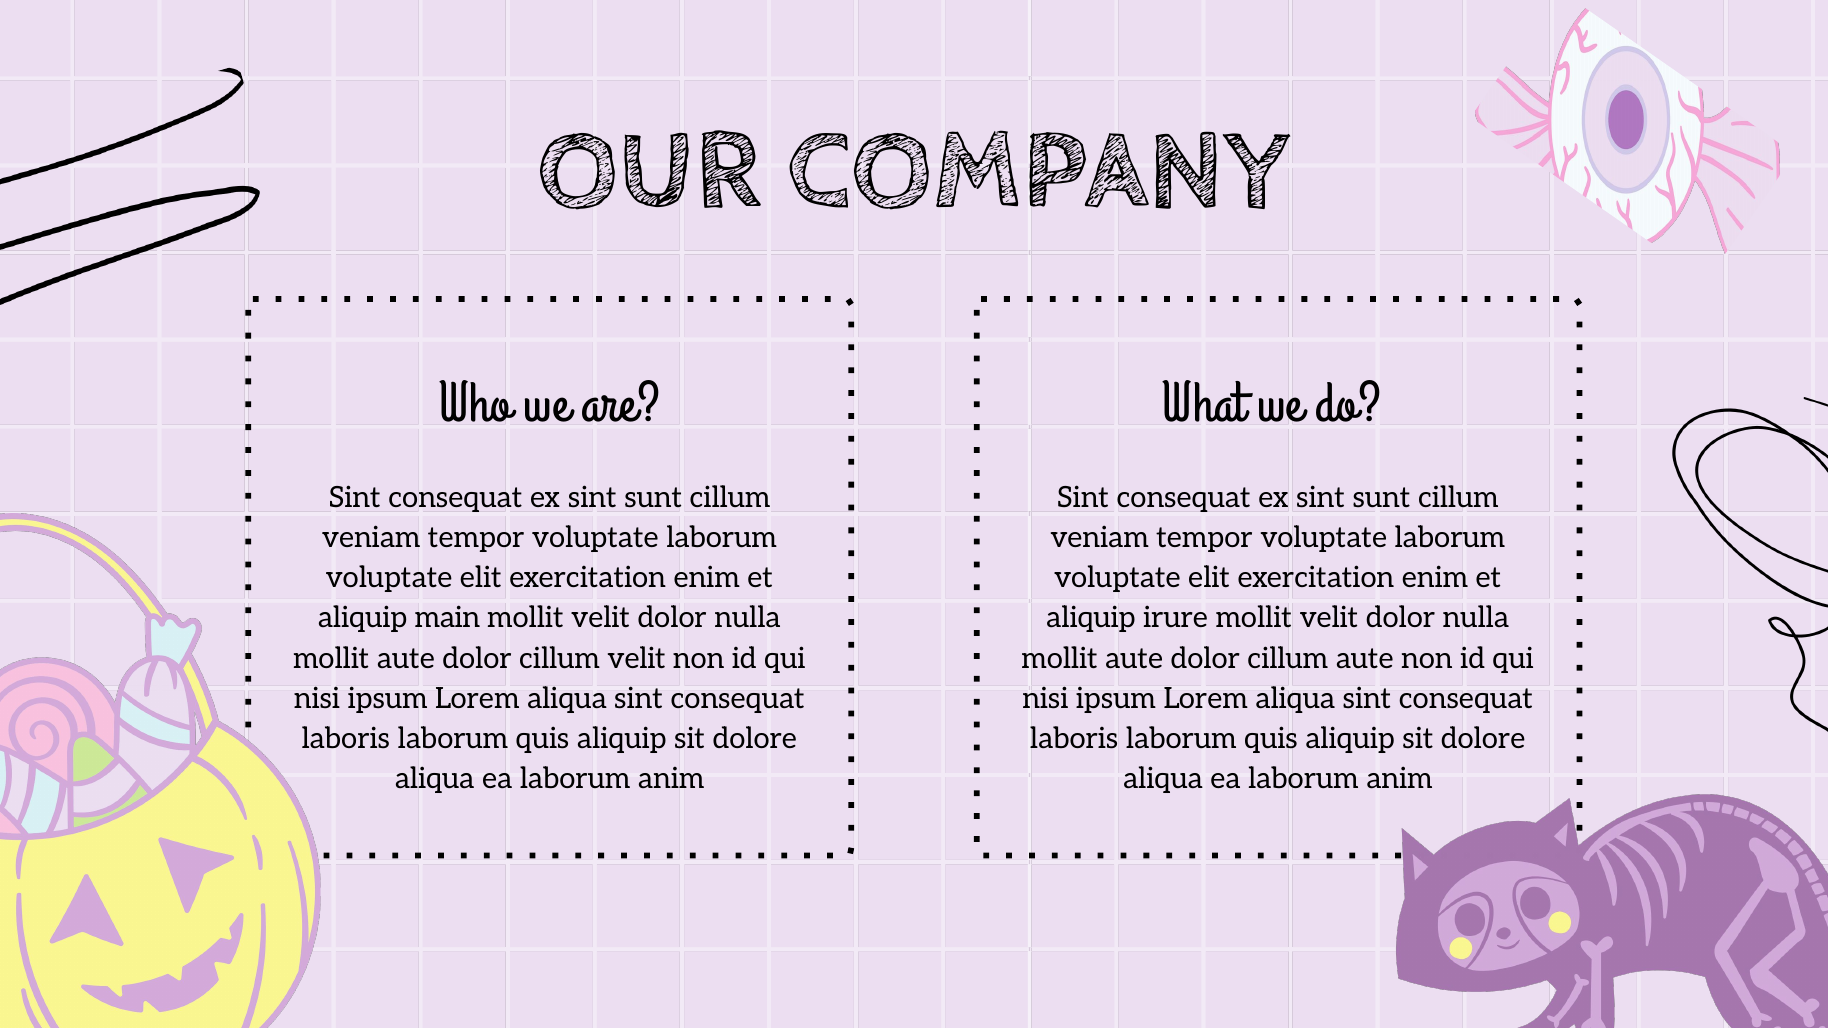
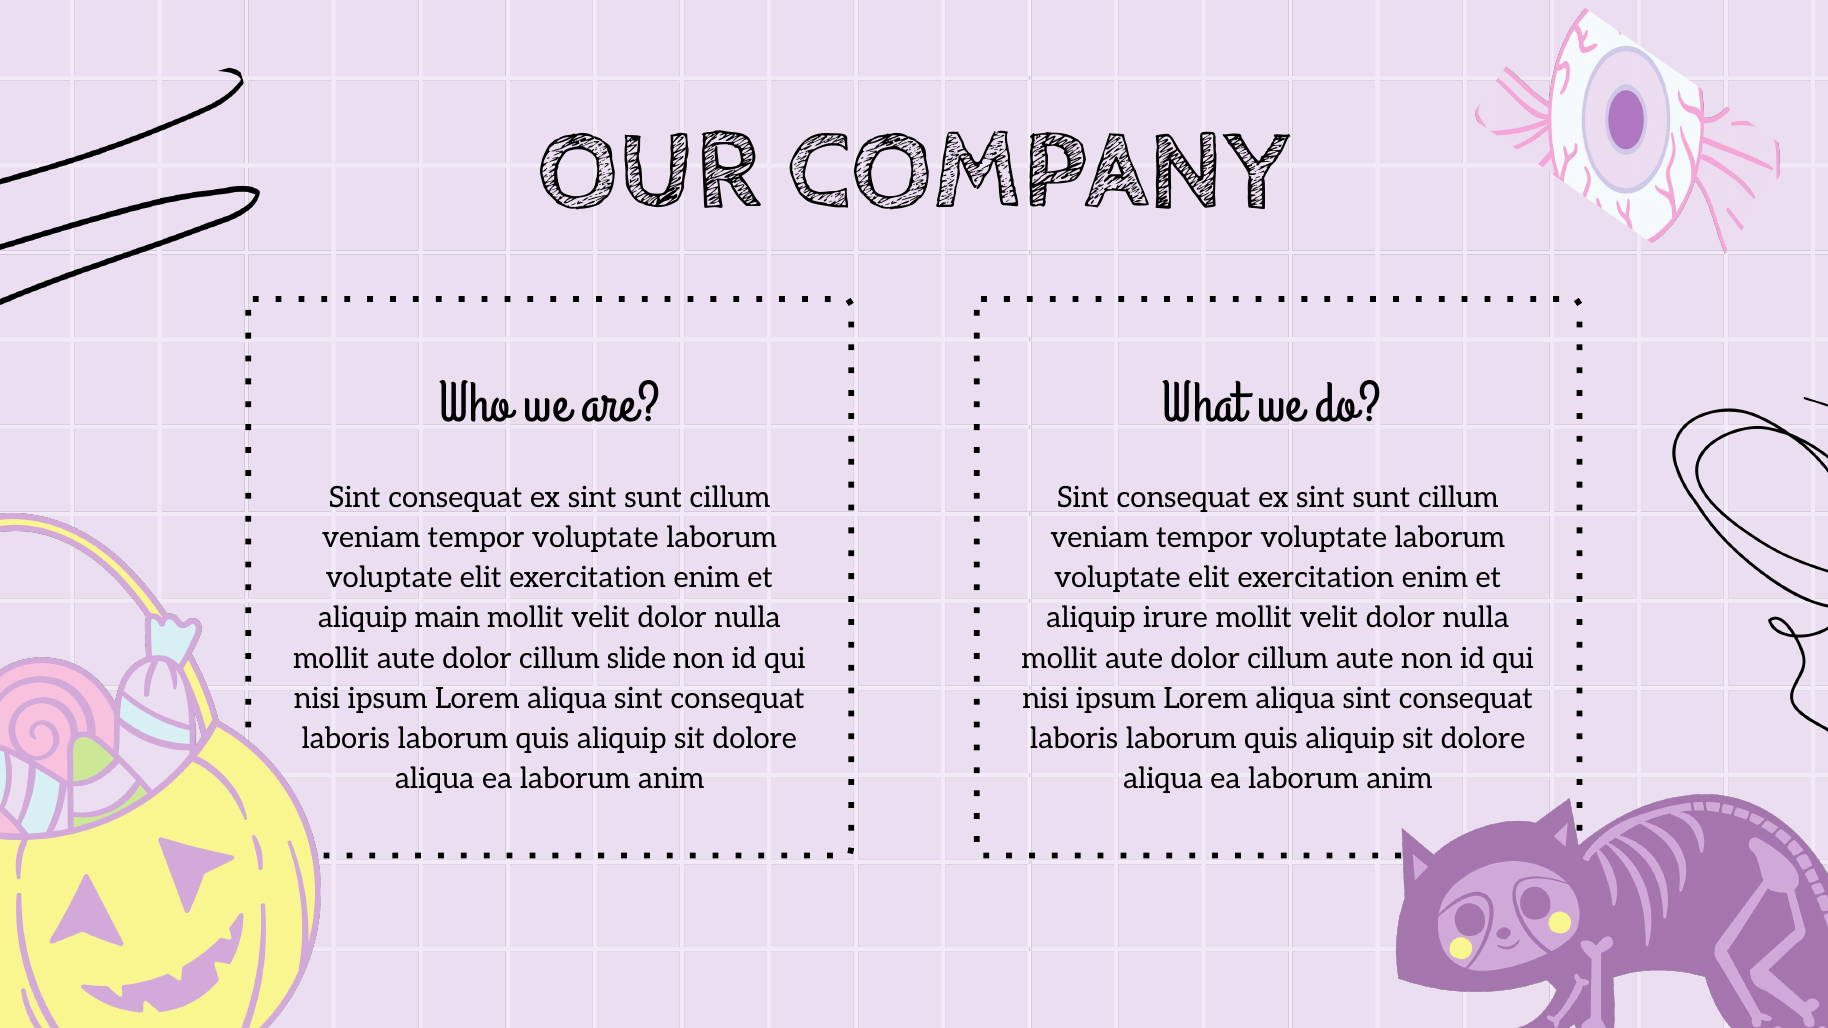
cillum velit: velit -> slide
